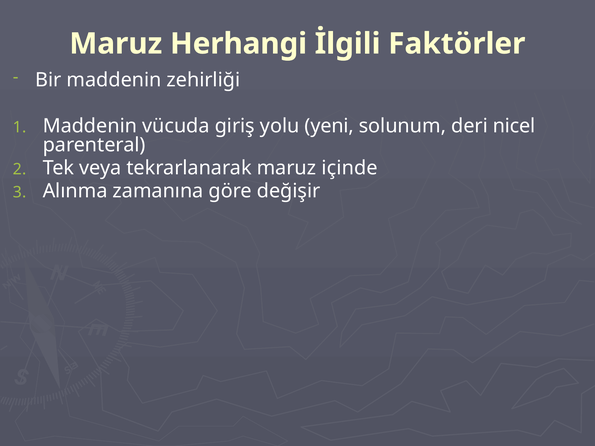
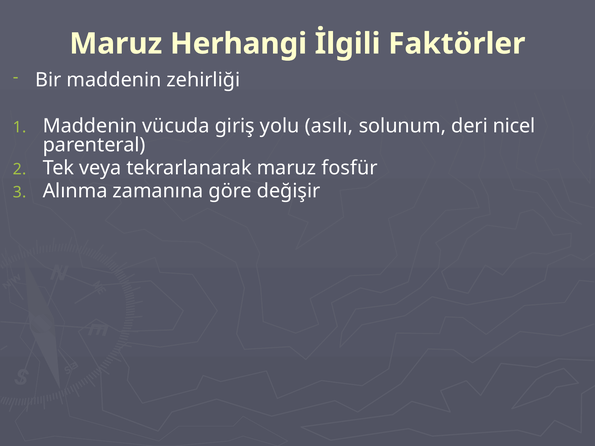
yeni: yeni -> asılı
içinde: içinde -> fosfür
